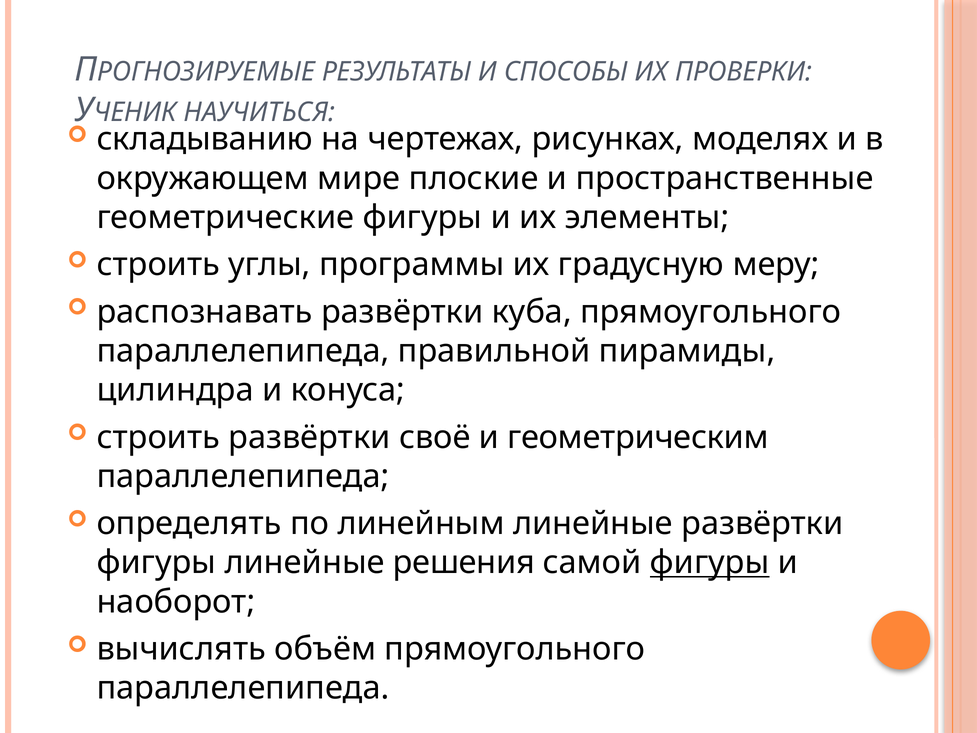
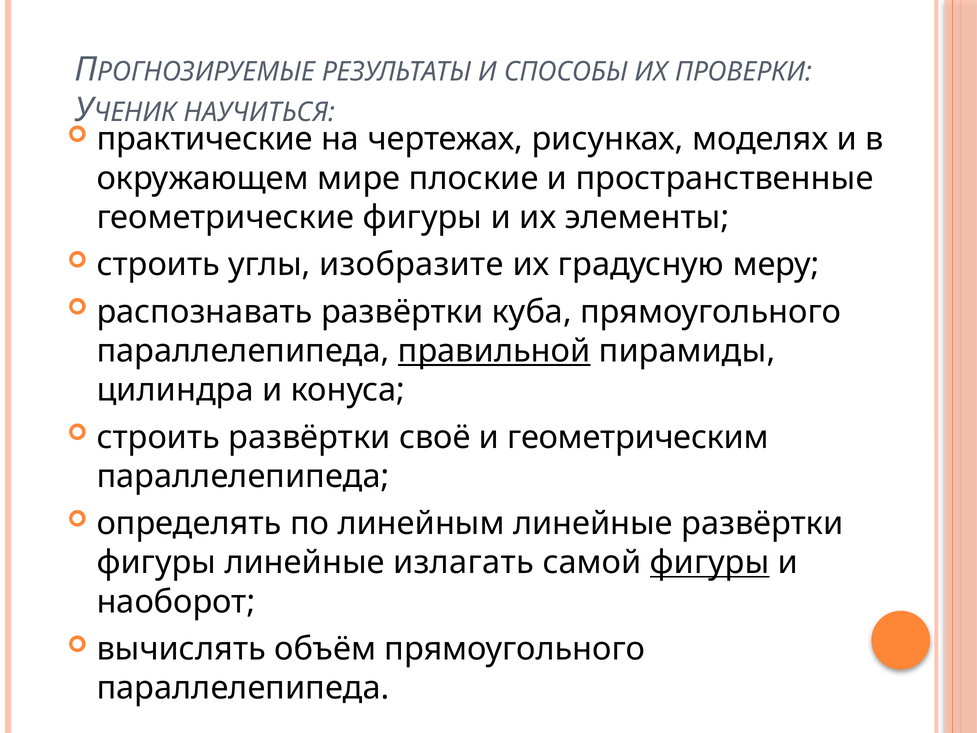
складыванию: складыванию -> практические
программы: программы -> изобразите
правильной underline: none -> present
решения: решения -> излагать
